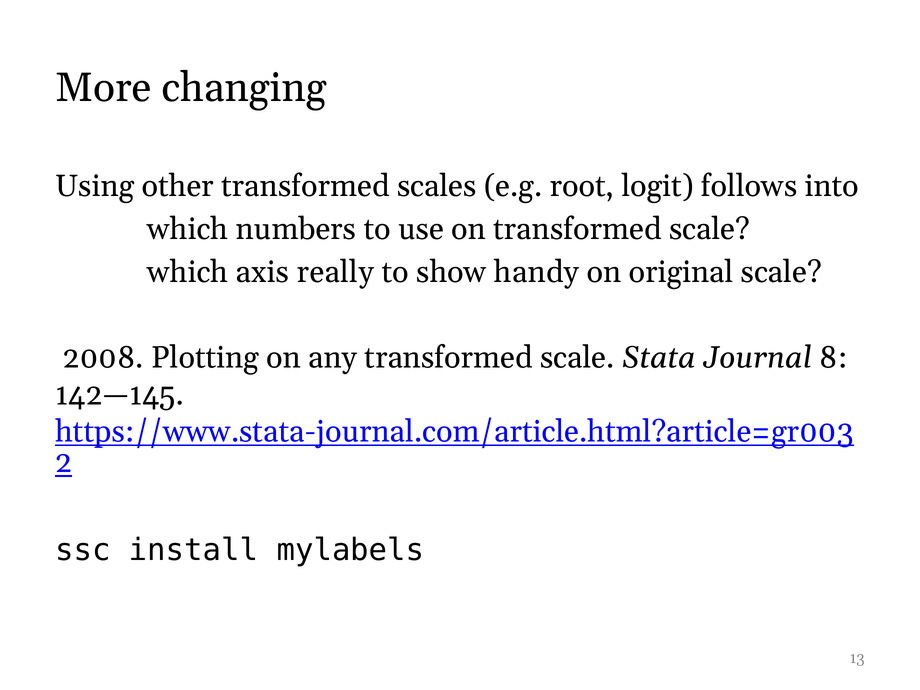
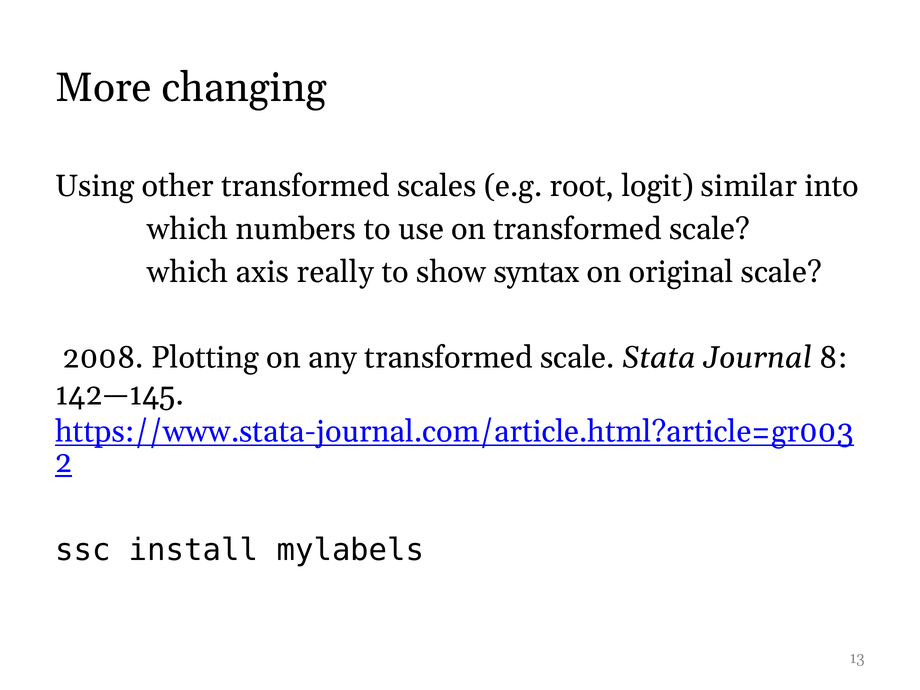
follows: follows -> similar
handy: handy -> syntax
